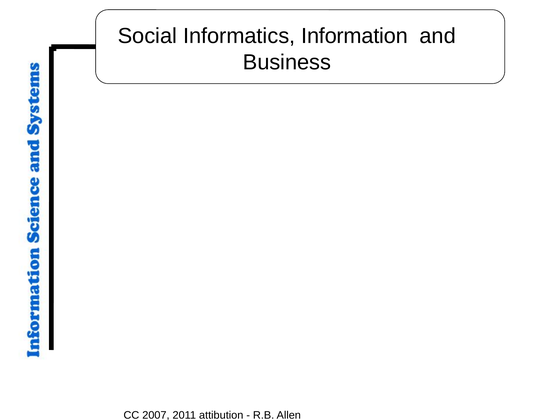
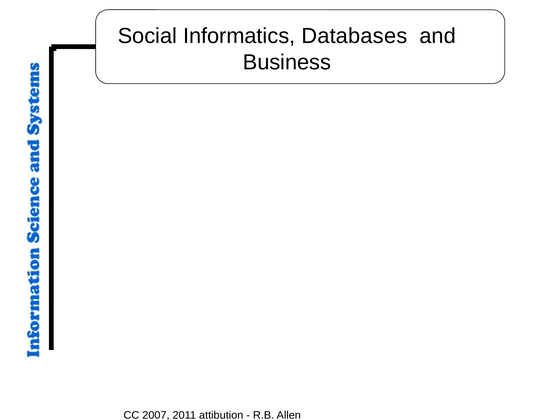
Information: Information -> Databases
